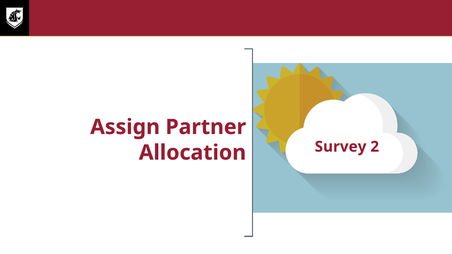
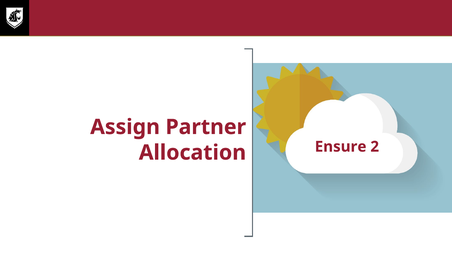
Survey: Survey -> Ensure
